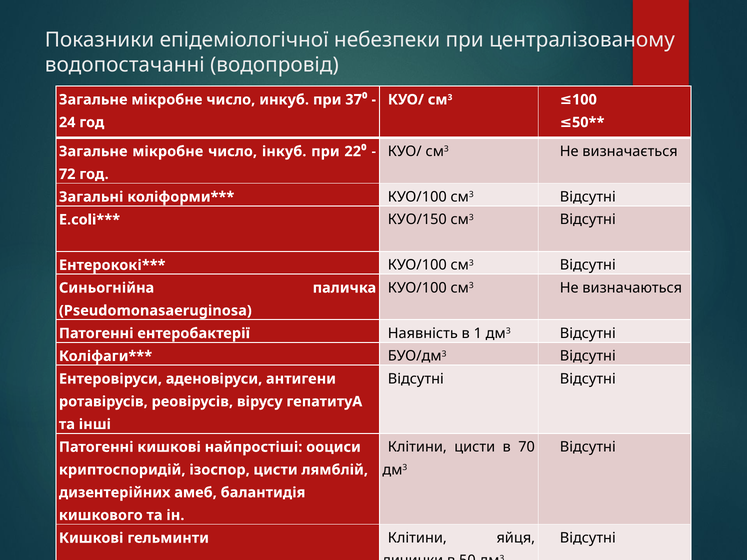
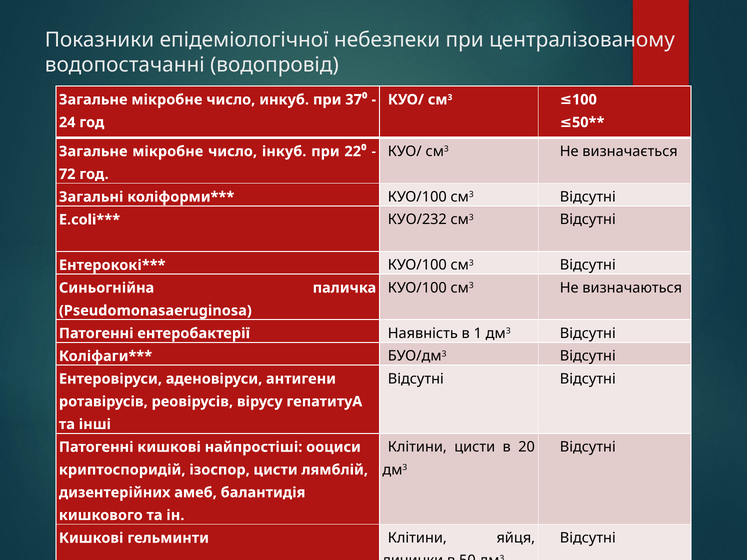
КУО/150: КУО/150 -> КУО/232
70: 70 -> 20
